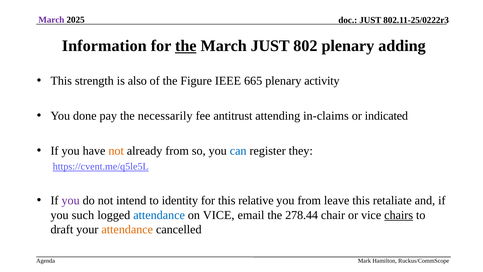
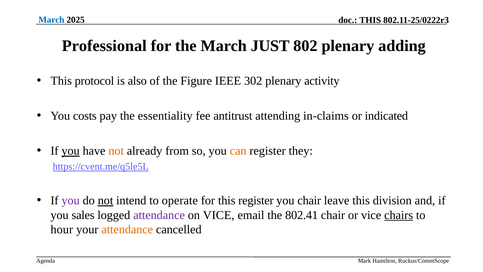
March at (51, 20) colour: purple -> blue
JUST at (370, 20): JUST -> THIS
Information: Information -> Professional
the at (186, 46) underline: present -> none
strength: strength -> protocol
665: 665 -> 302
done: done -> costs
necessarily: necessarily -> essentiality
you at (71, 151) underline: none -> present
can colour: blue -> orange
not at (105, 200) underline: none -> present
identity: identity -> operate
this relative: relative -> register
you from: from -> chair
retaliate: retaliate -> division
such: such -> sales
attendance at (159, 215) colour: blue -> purple
278.44: 278.44 -> 802.41
draft: draft -> hour
